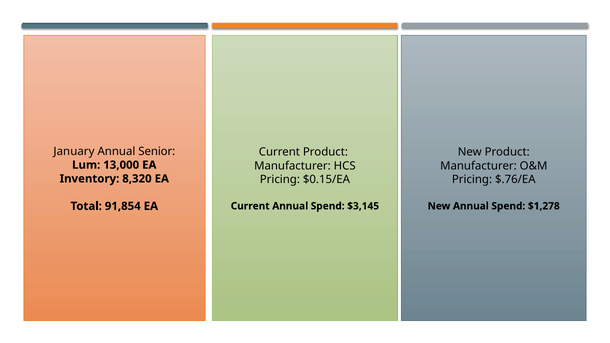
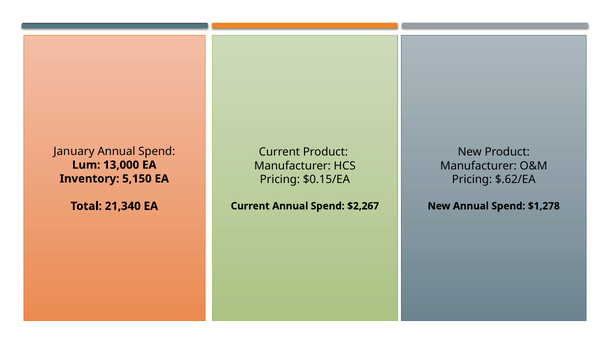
Senior at (157, 151): Senior -> Spend
$.76/EA: $.76/EA -> $.62/EA
8,320: 8,320 -> 5,150
91,854: 91,854 -> 21,340
$3,145: $3,145 -> $2,267
